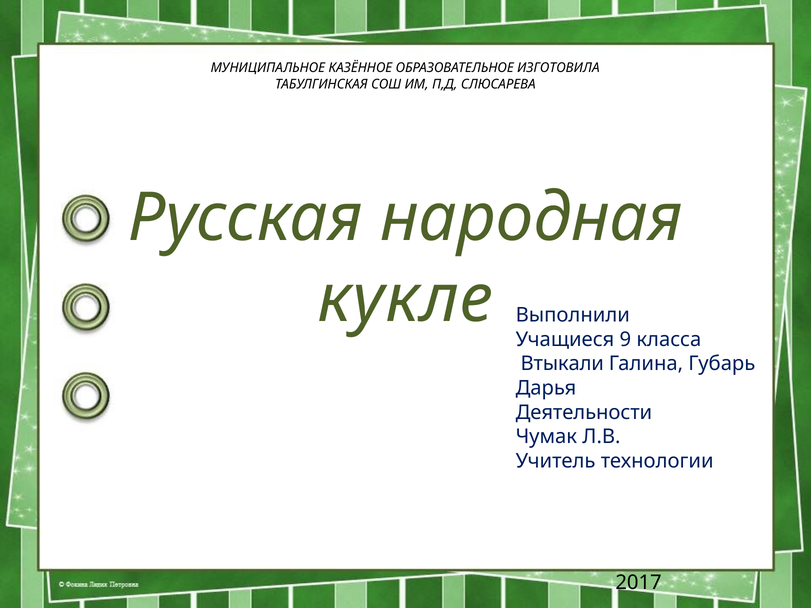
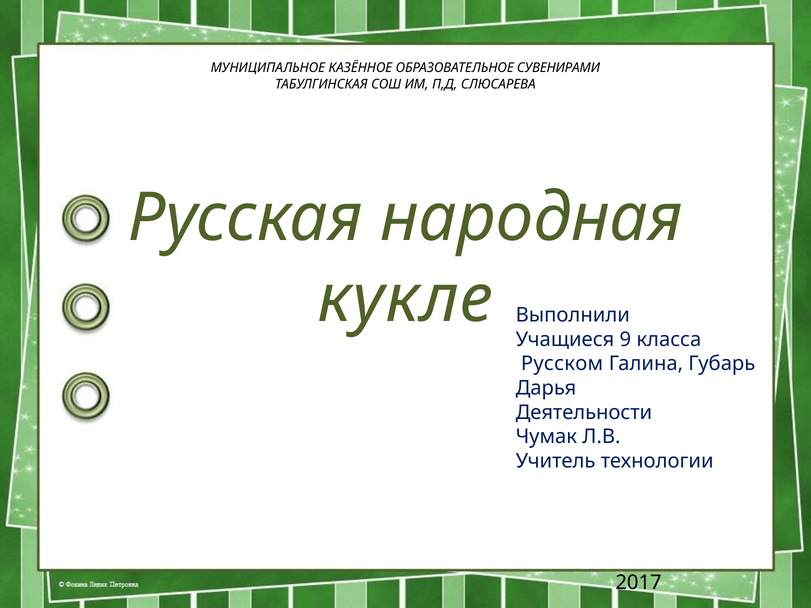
ИЗГОТОВИЛА: ИЗГОТОВИЛА -> СУВЕНИРАМИ
Втыкали: Втыкали -> Русском
